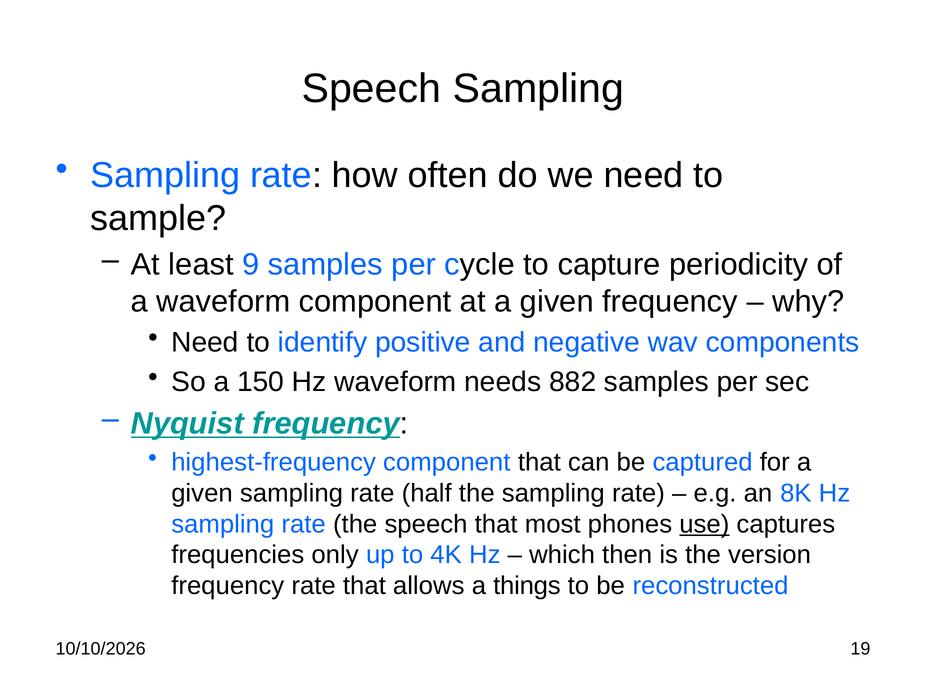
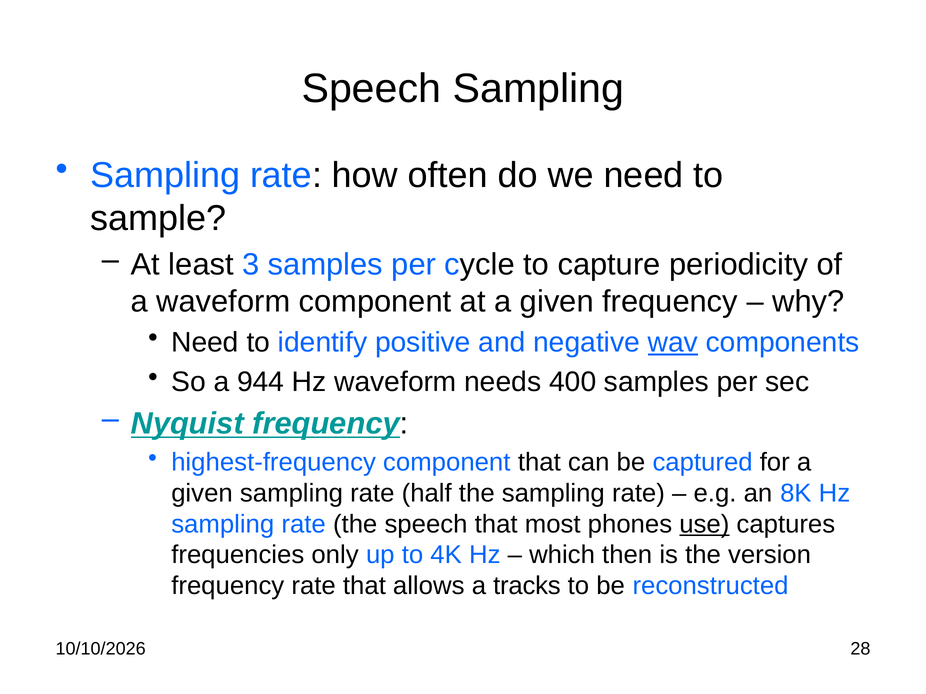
9: 9 -> 3
wav underline: none -> present
150: 150 -> 944
882: 882 -> 400
things: things -> tracks
19: 19 -> 28
